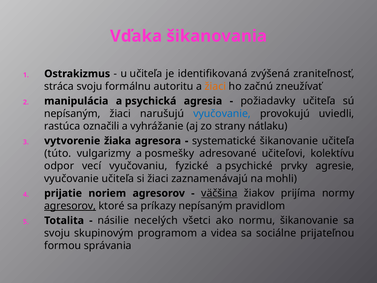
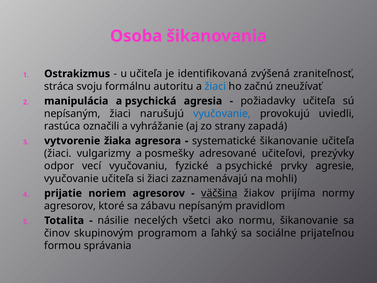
Vďaka: Vďaka -> Osoba
žiaci at (215, 86) colour: orange -> blue
nátlaku: nátlaku -> zapadá
túto at (58, 153): túto -> žiaci
kolektívu: kolektívu -> prezývky
agresorov at (70, 206) underline: present -> none
príkazy: príkazy -> zábavu
svoju at (57, 233): svoju -> činov
videa: videa -> ľahký
